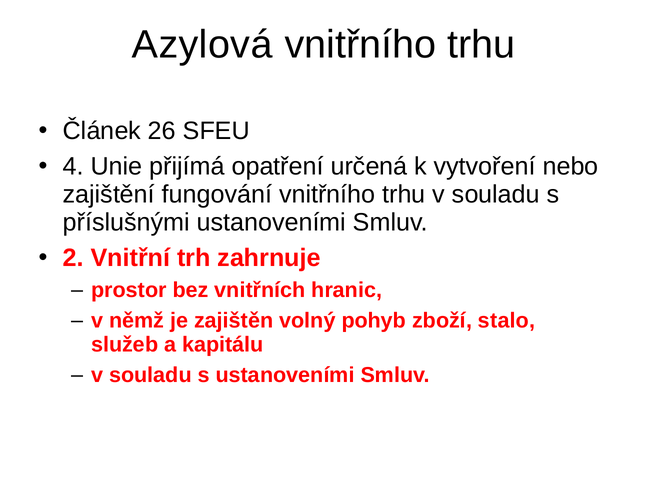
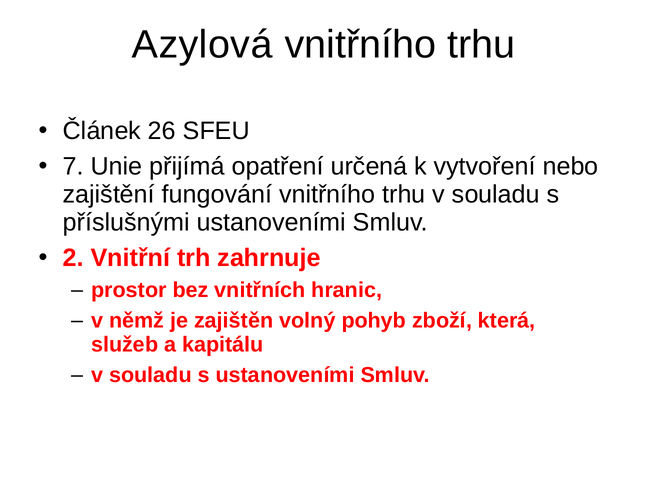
4: 4 -> 7
stalo: stalo -> která
